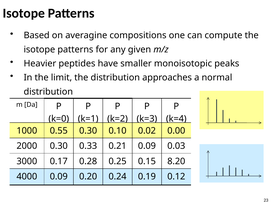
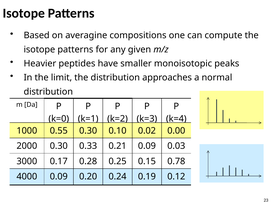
8.20: 8.20 -> 0.78
